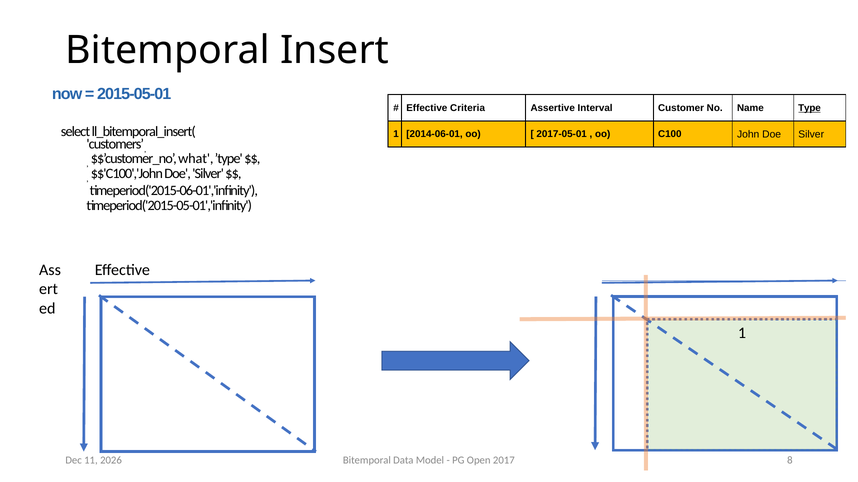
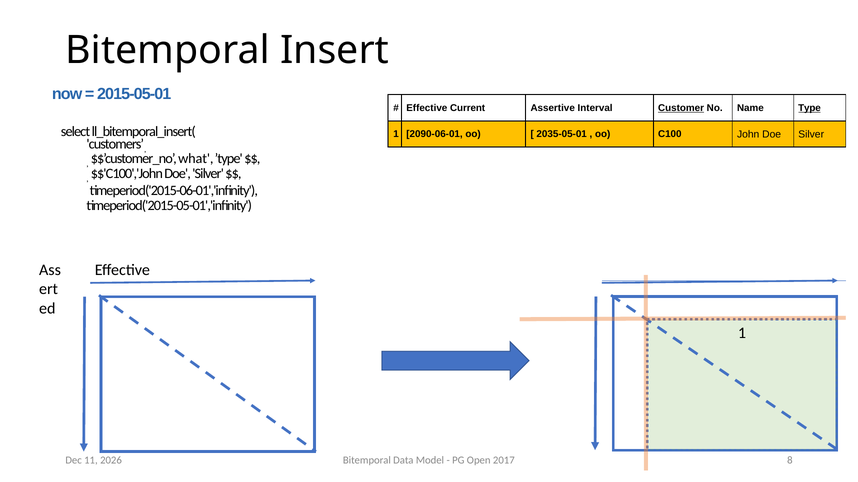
Criteria: Criteria -> Current
Customer underline: none -> present
2014-06-01: 2014-06-01 -> 2090-06-01
2017-05-01: 2017-05-01 -> 2035-05-01
